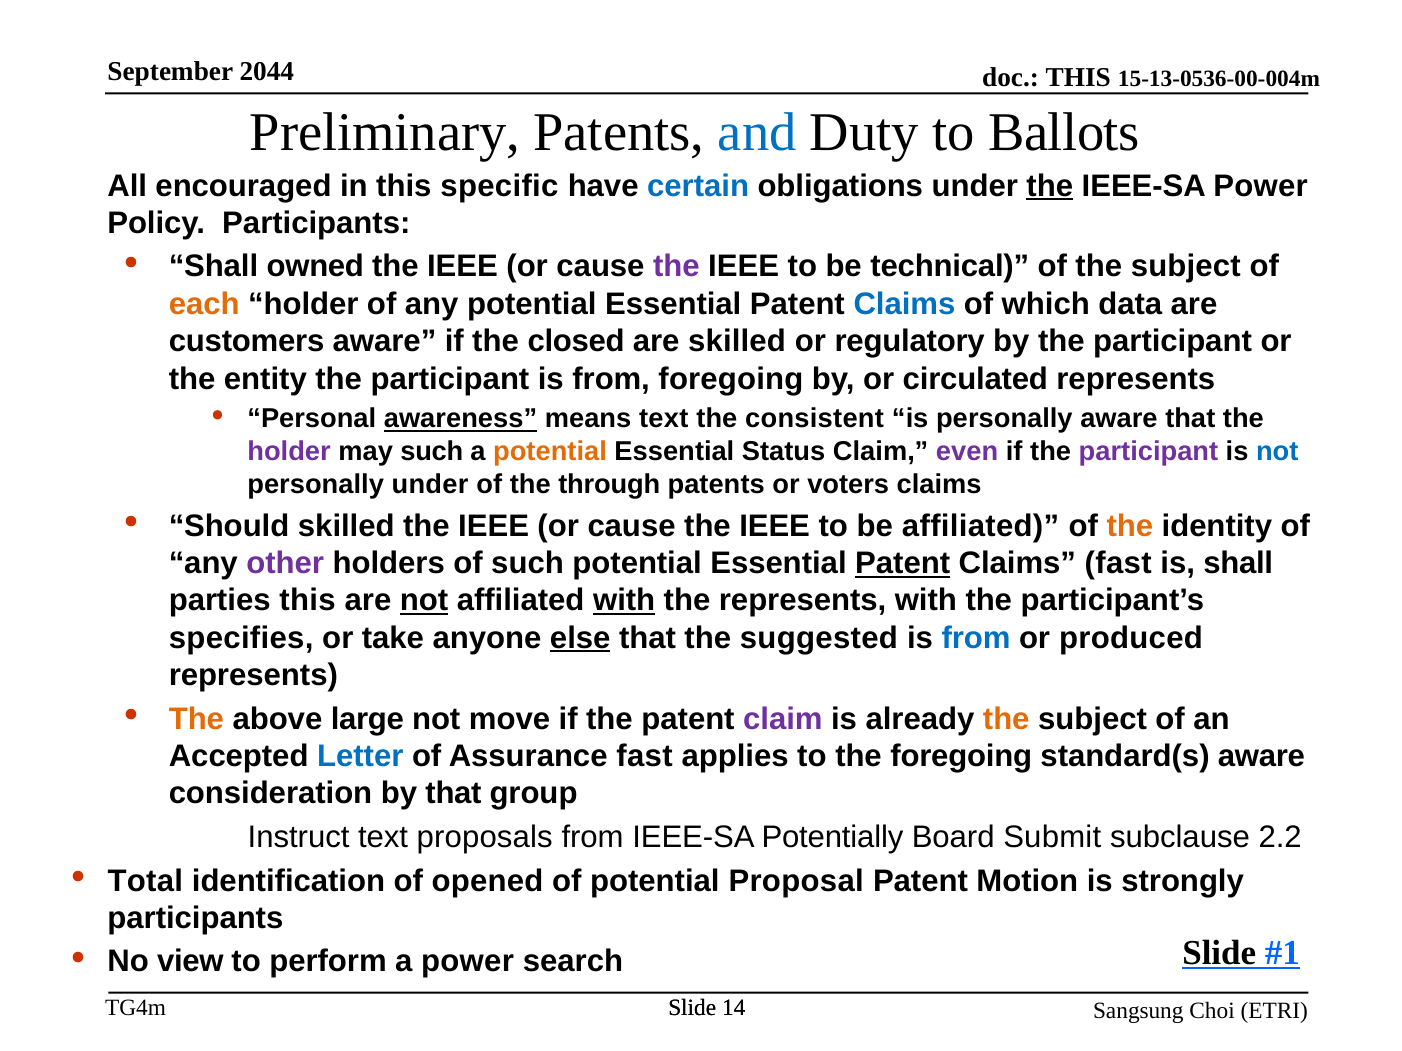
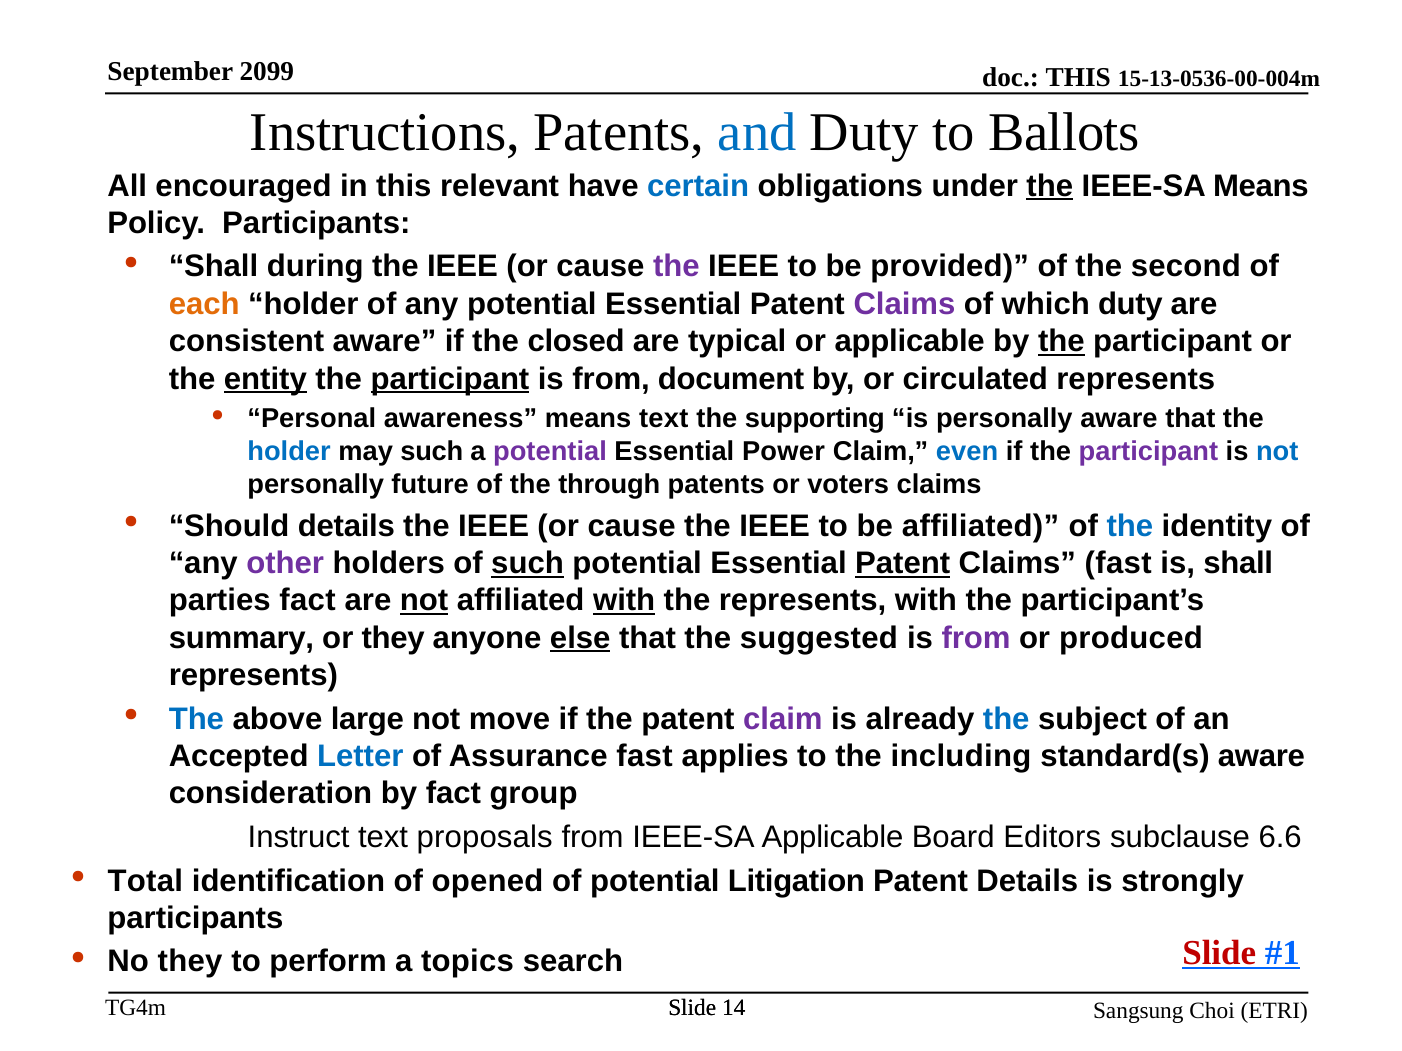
2044: 2044 -> 2099
Preliminary: Preliminary -> Instructions
specific: specific -> relevant
IEEE-SA Power: Power -> Means
owned: owned -> during
technical: technical -> provided
of the subject: subject -> second
Claims at (904, 304) colour: blue -> purple
which data: data -> duty
customers: customers -> consistent
are skilled: skilled -> typical
or regulatory: regulatory -> applicable
the at (1061, 342) underline: none -> present
entity underline: none -> present
participant at (450, 379) underline: none -> present
from foregoing: foregoing -> document
awareness underline: present -> none
consistent: consistent -> supporting
holder at (289, 452) colour: purple -> blue
potential at (550, 452) colour: orange -> purple
Status: Status -> Power
even colour: purple -> blue
personally under: under -> future
Should skilled: skilled -> details
the at (1130, 526) colour: orange -> blue
such at (528, 564) underline: none -> present
parties this: this -> fact
specifies: specifies -> summary
or take: take -> they
from at (976, 638) colour: blue -> purple
The at (196, 719) colour: orange -> blue
the at (1006, 719) colour: orange -> blue
the foregoing: foregoing -> including
by that: that -> fact
IEEE-SA Potentially: Potentially -> Applicable
Submit: Submit -> Editors
2.2: 2.2 -> 6.6
Proposal: Proposal -> Litigation
Patent Motion: Motion -> Details
No view: view -> they
a power: power -> topics
Slide at (1219, 953) colour: black -> red
